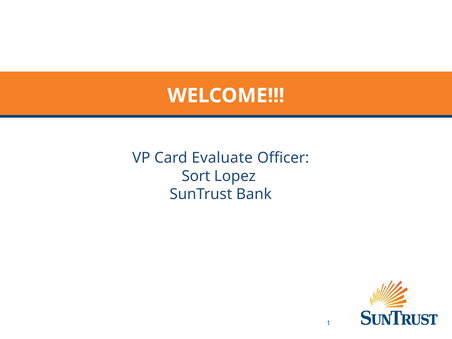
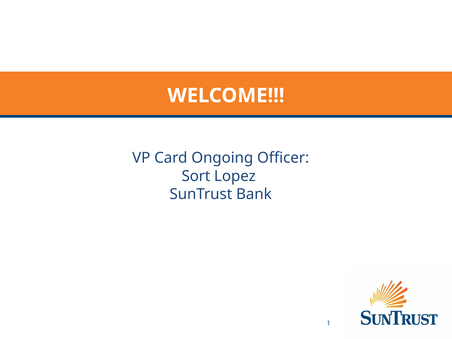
Evaluate: Evaluate -> Ongoing
